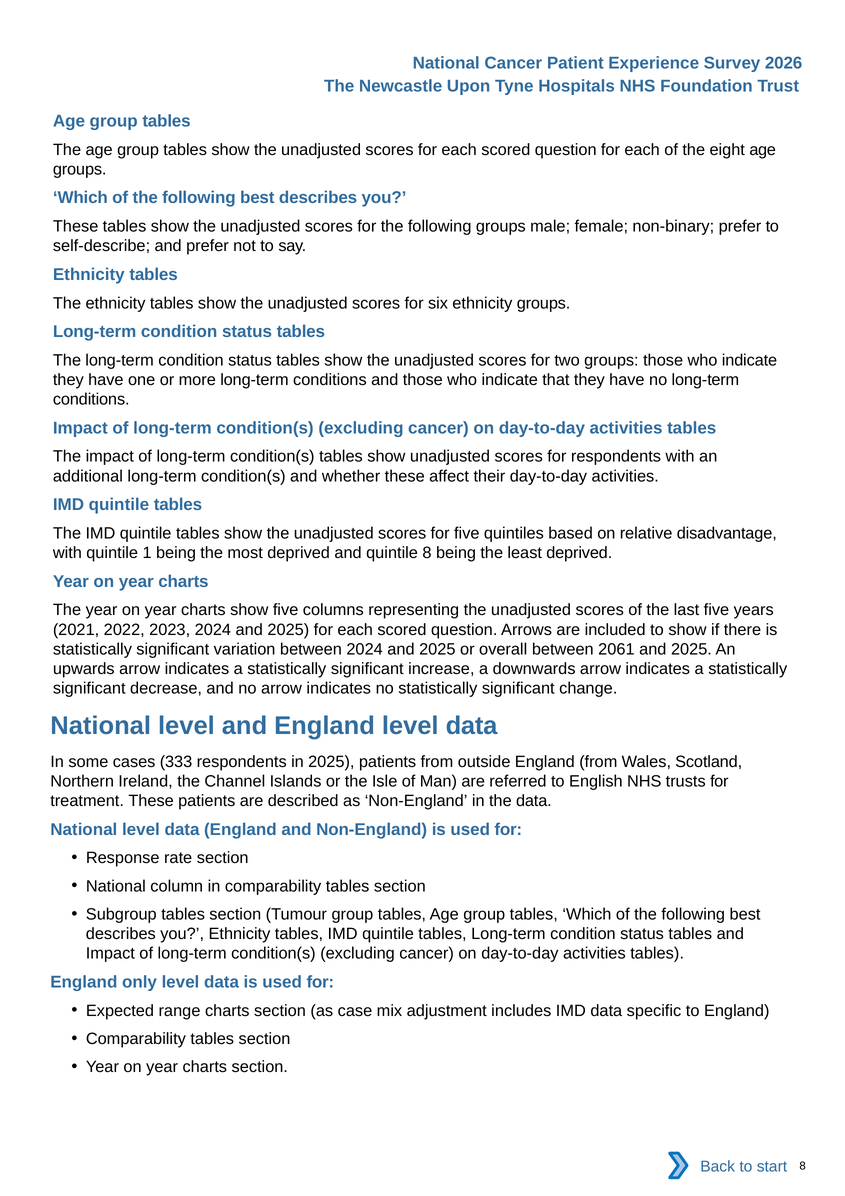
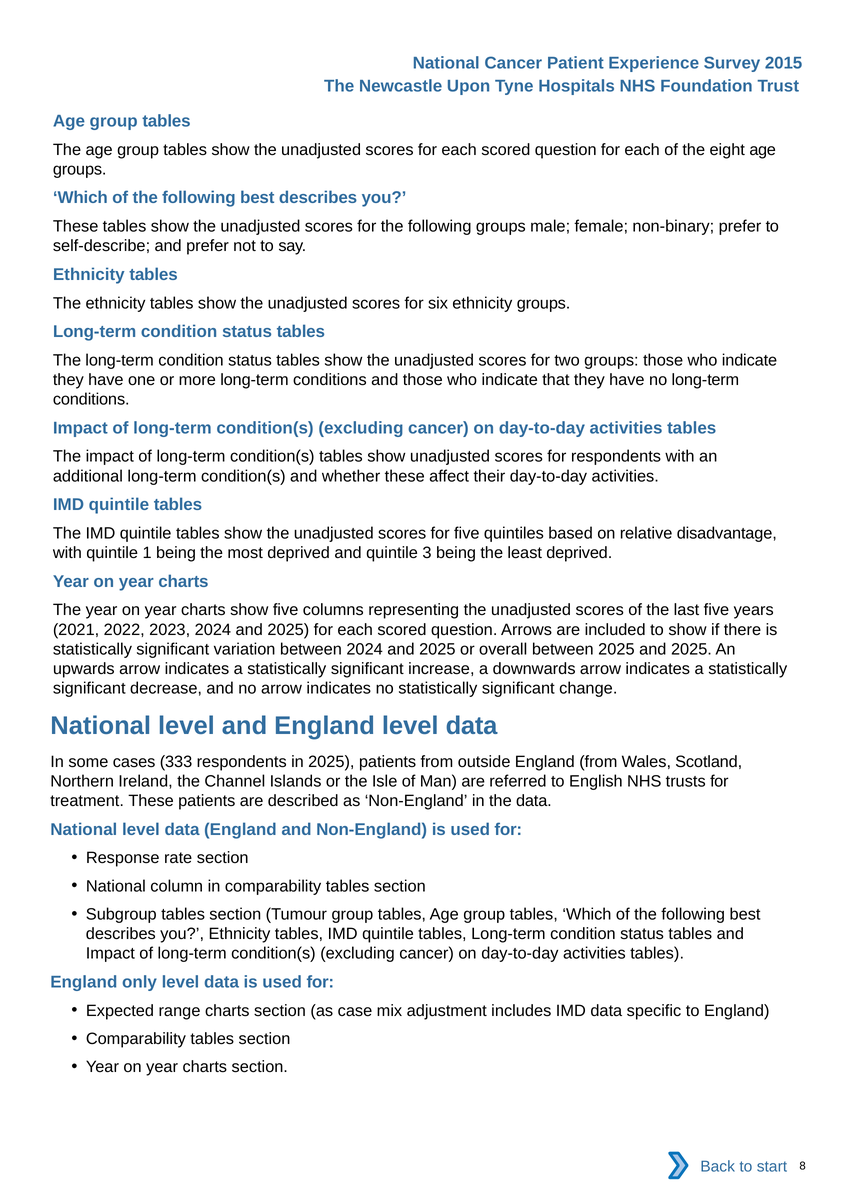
2026: 2026 -> 2015
quintile 8: 8 -> 3
between 2061: 2061 -> 2025
